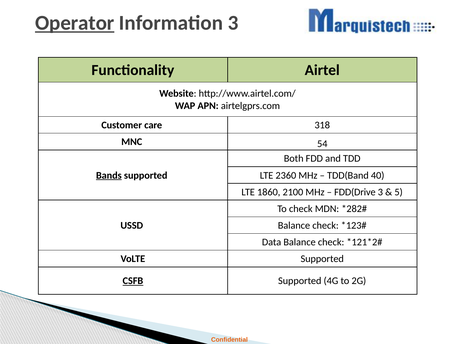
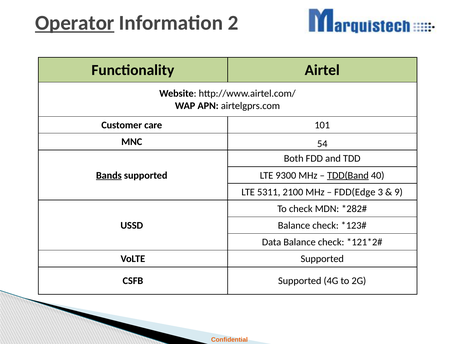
Information 3: 3 -> 2
318: 318 -> 101
2360: 2360 -> 9300
TDD(Band underline: none -> present
1860: 1860 -> 5311
FDD(Drive: FDD(Drive -> FDD(Edge
5: 5 -> 9
CSFB underline: present -> none
